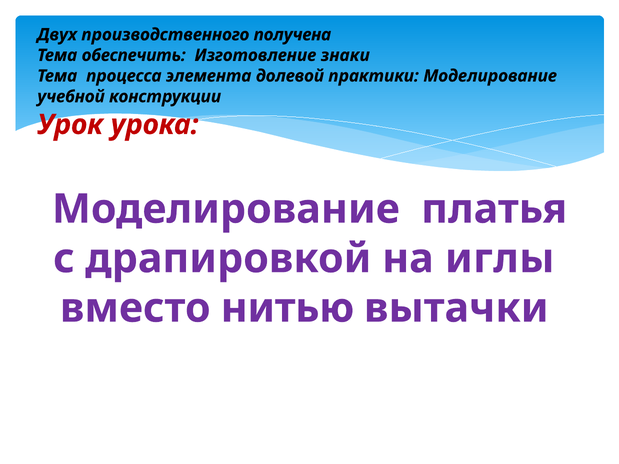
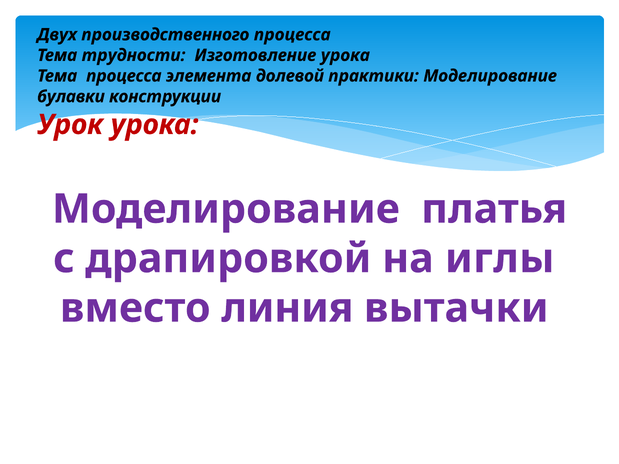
производственного получена: получена -> процесса
обеспечить: обеспечить -> трудности
Изготовление знаки: знаки -> урока
учебной: учебной -> булавки
нитью: нитью -> линия
